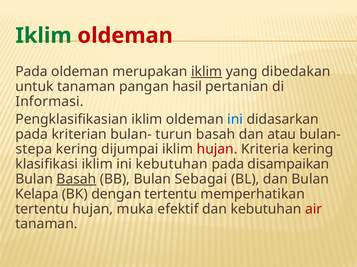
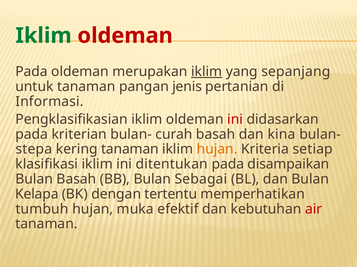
dibedakan: dibedakan -> sepanjang
hasil: hasil -> jenis
ini at (235, 120) colour: blue -> red
turun: turun -> curah
atau: atau -> kina
kering dijumpai: dijumpai -> tanaman
hujan at (217, 150) colour: red -> orange
Kriteria kering: kering -> setiap
ini kebutuhan: kebutuhan -> ditentukan
Basah at (76, 180) underline: present -> none
tertentu at (42, 210): tertentu -> tumbuh
